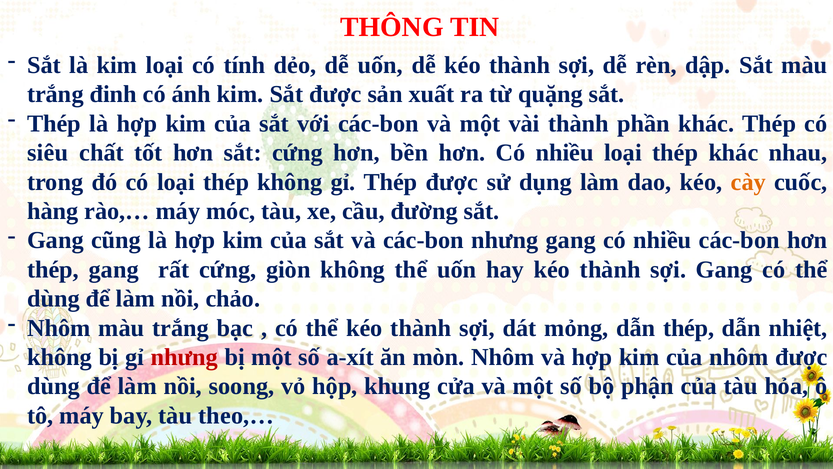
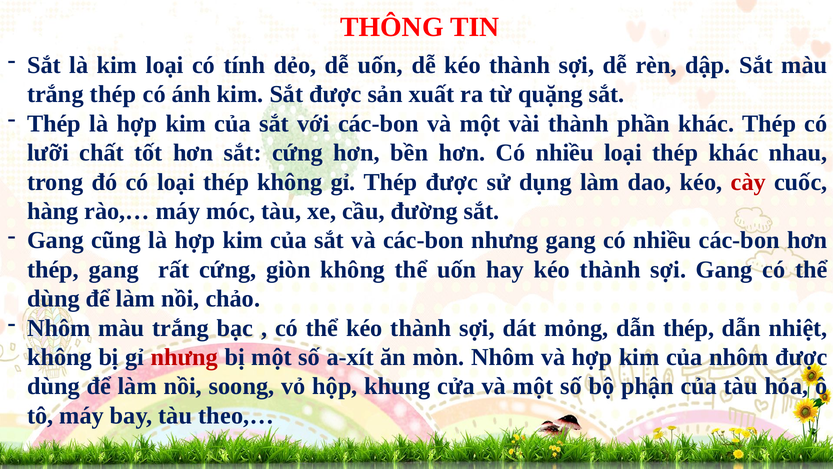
trắng đinh: đinh -> thép
siêu: siêu -> lưỡi
cày colour: orange -> red
